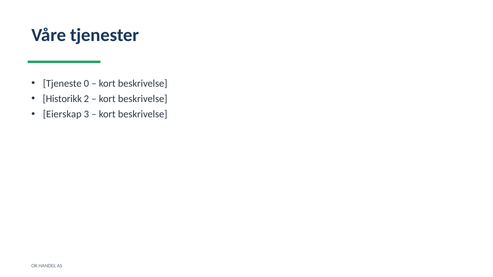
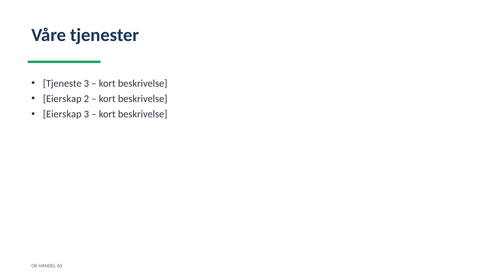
Tjeneste 0: 0 -> 3
Historikk at (62, 99): Historikk -> Eierskap
